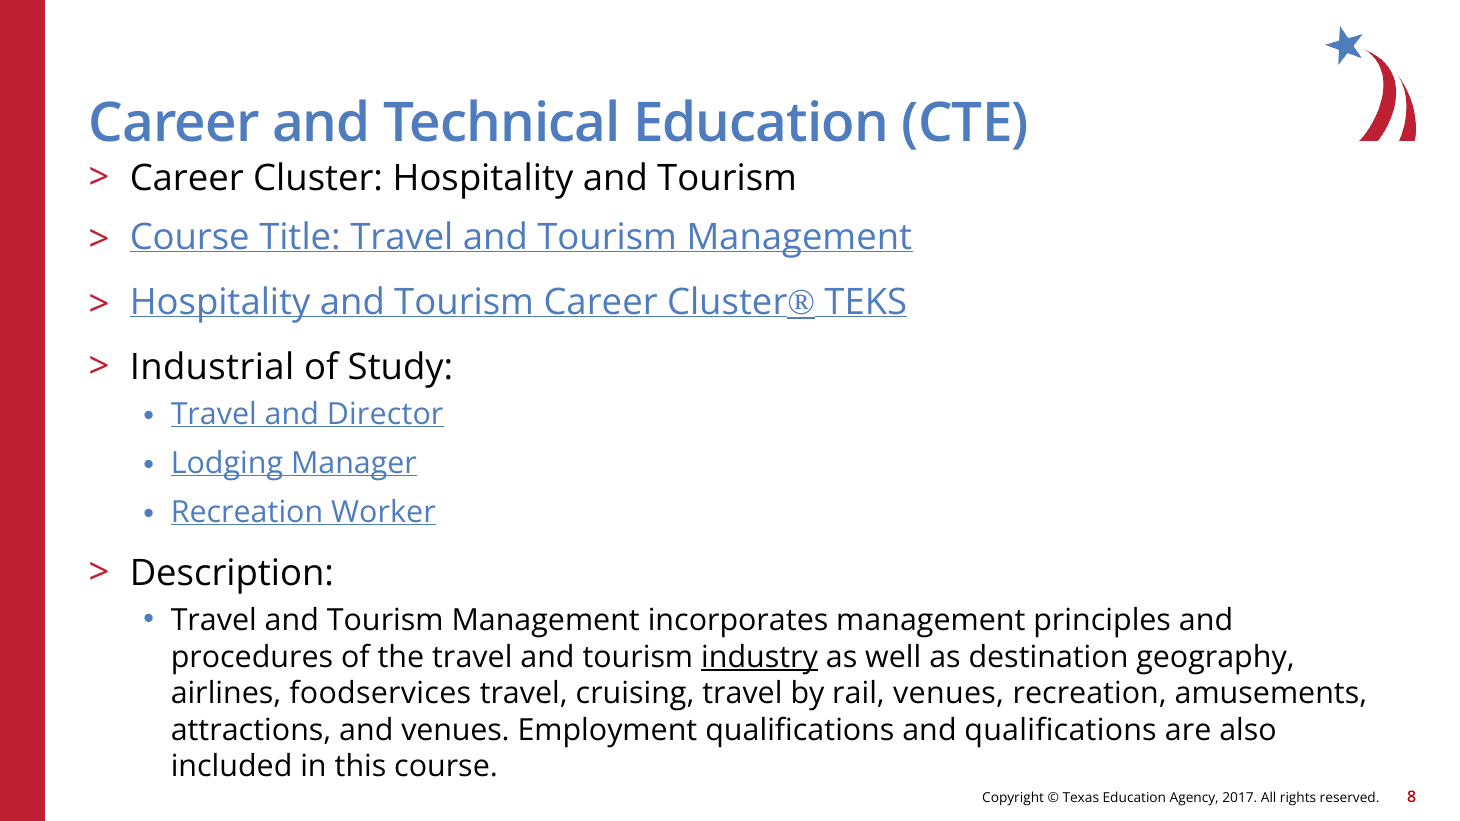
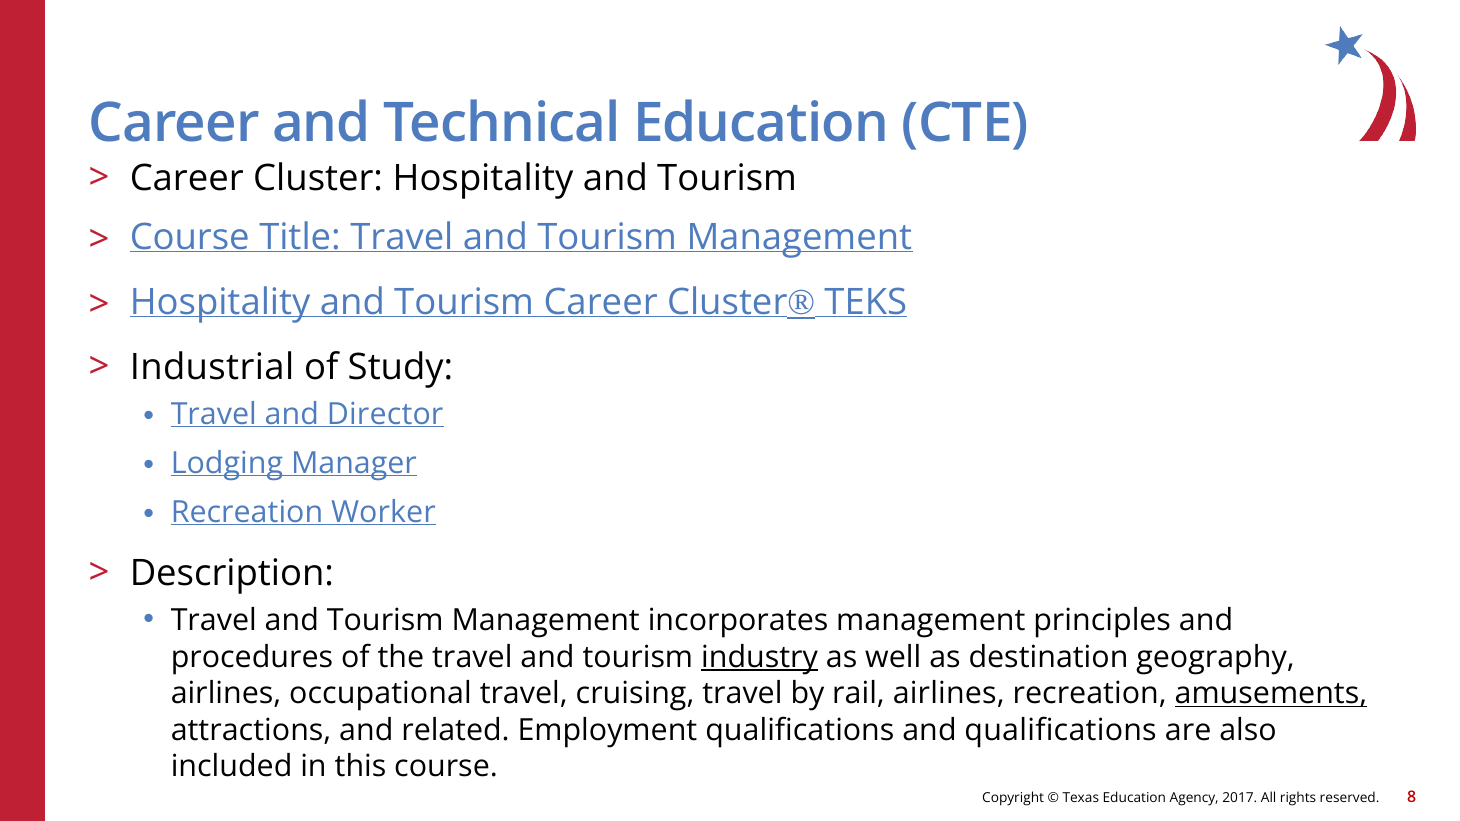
foodservices: foodservices -> occupational
rail venues: venues -> airlines
amusements underline: none -> present
and venues: venues -> related
